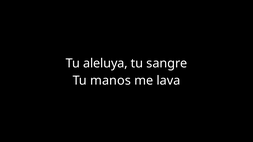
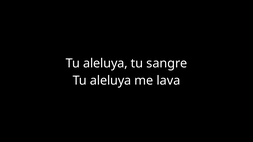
manos at (110, 81): manos -> aleluya
